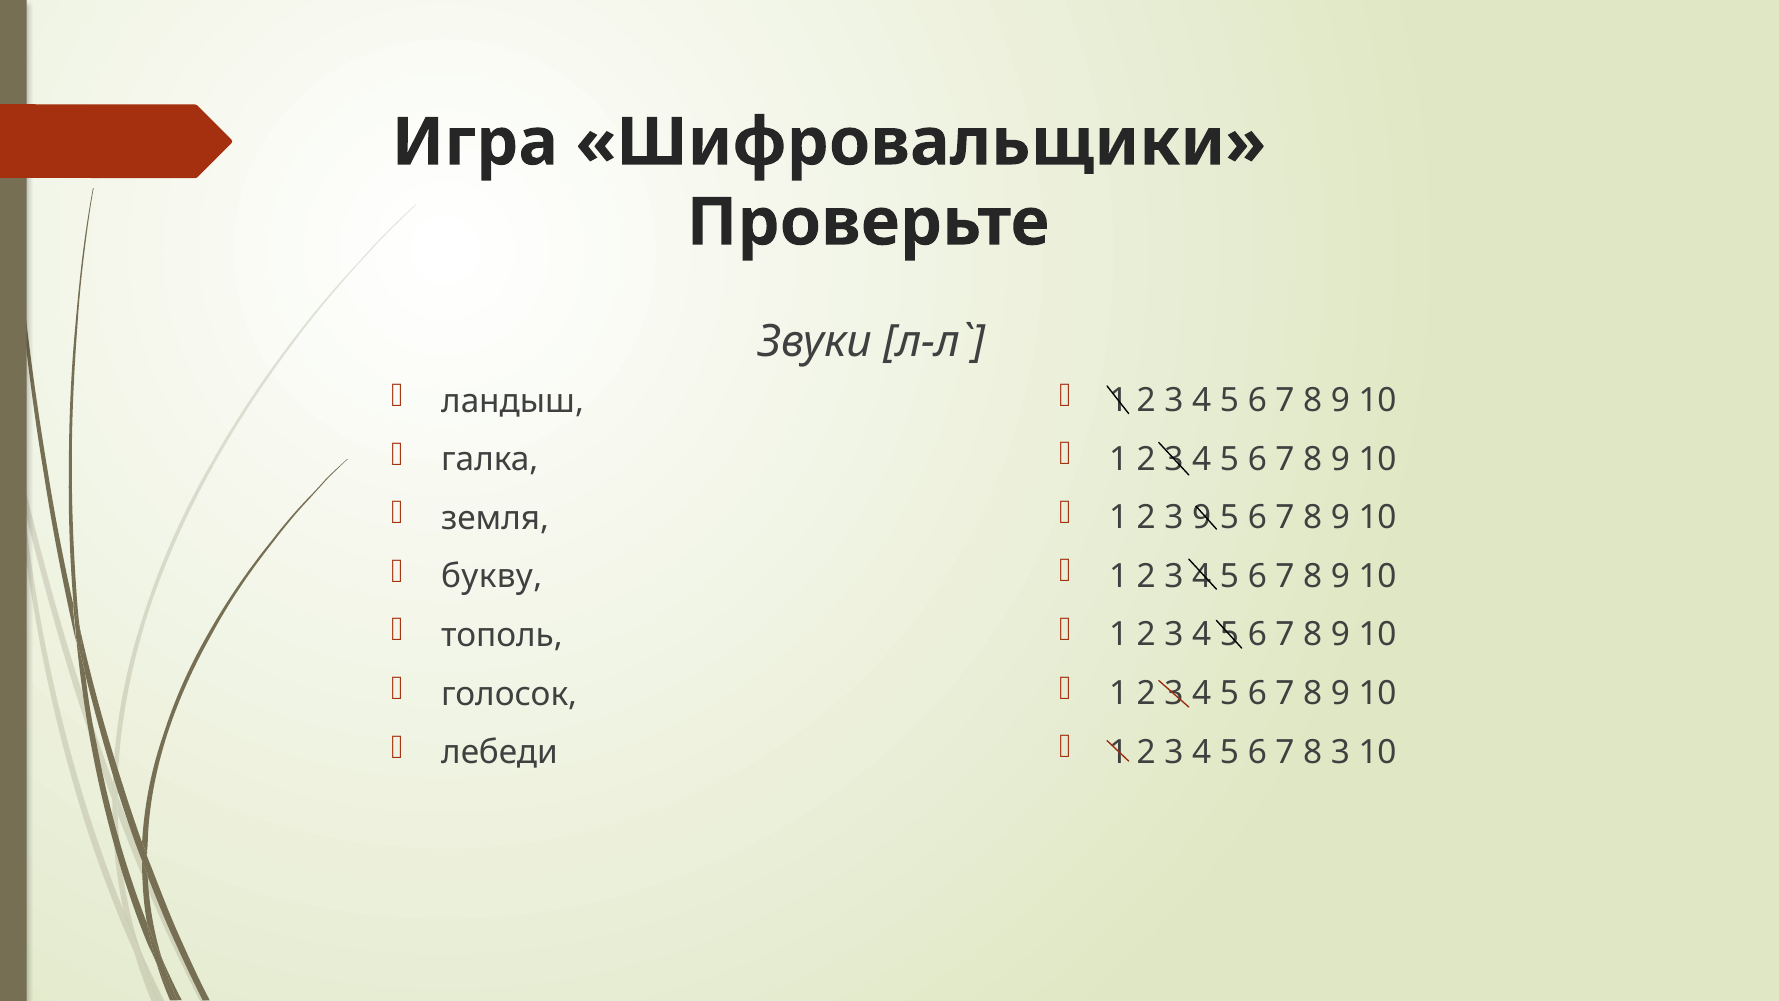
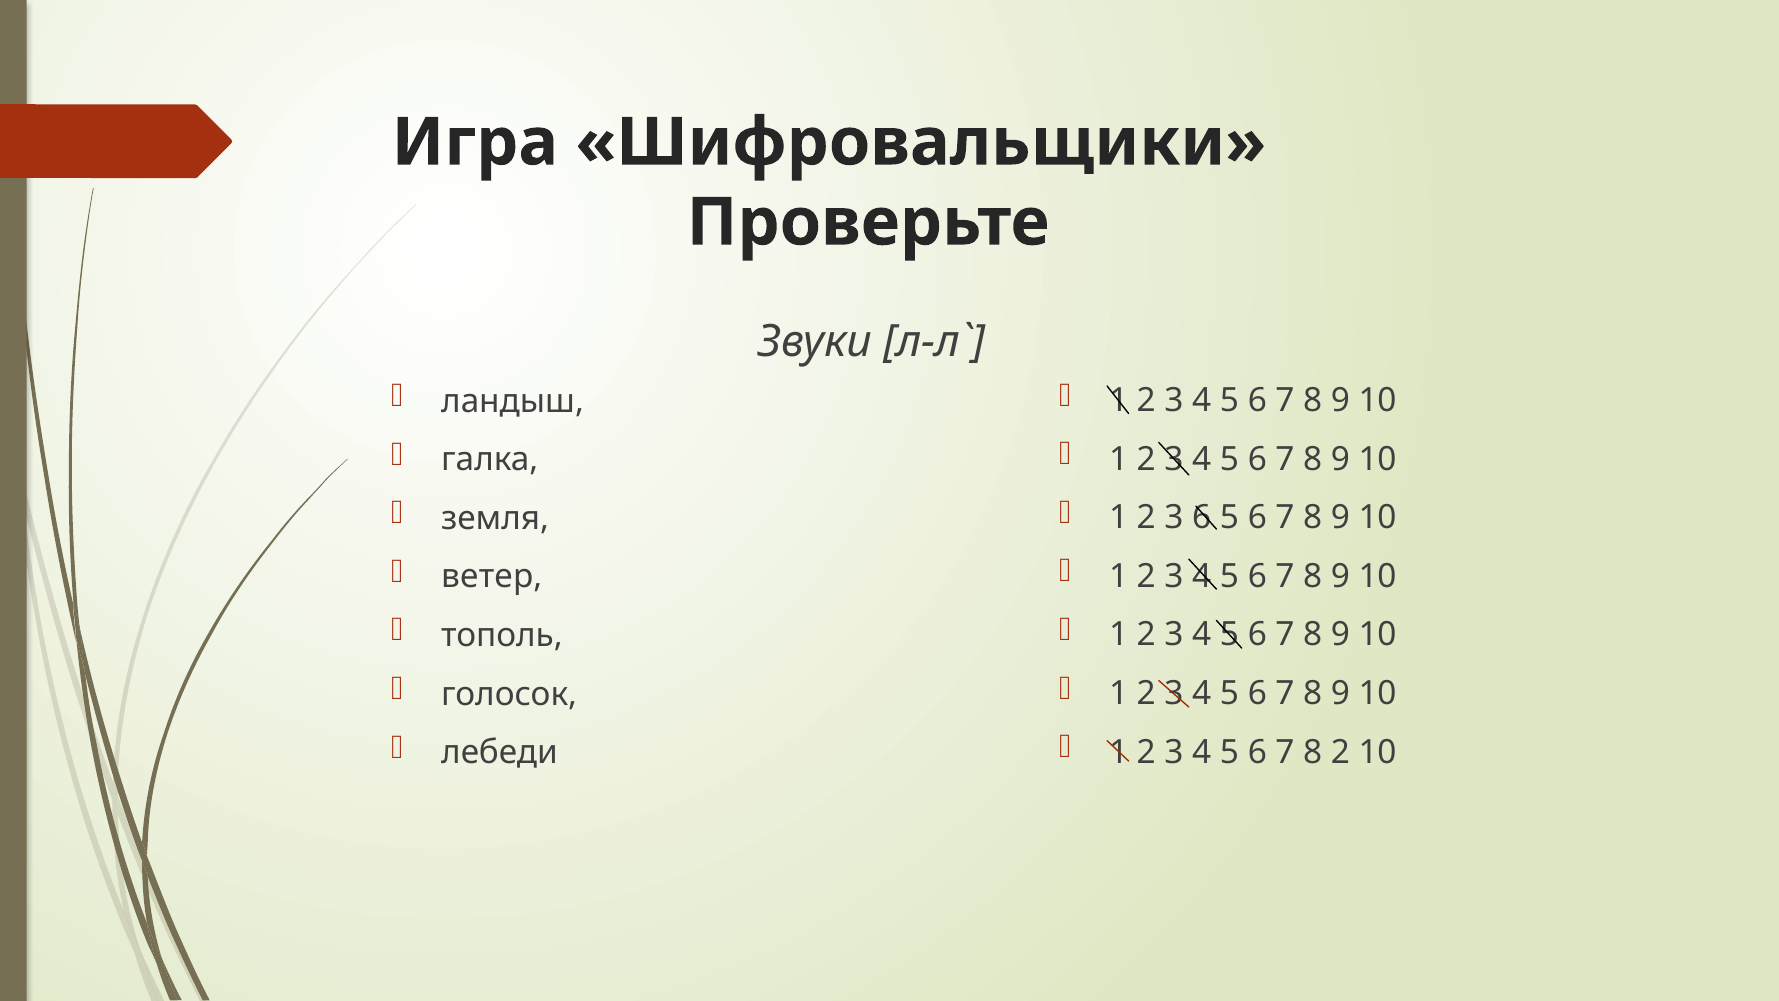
3 9: 9 -> 6
букву: букву -> ветер
8 3: 3 -> 2
